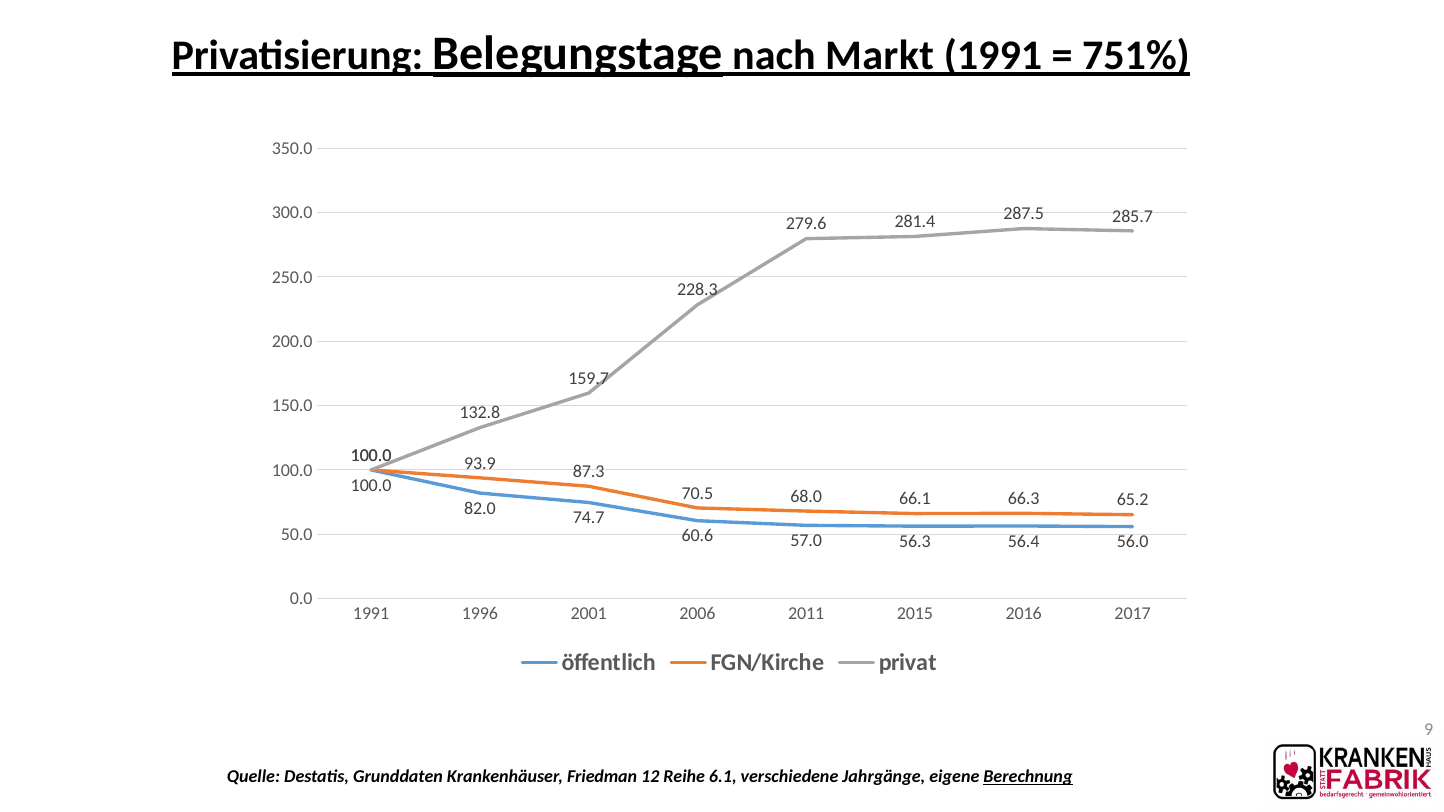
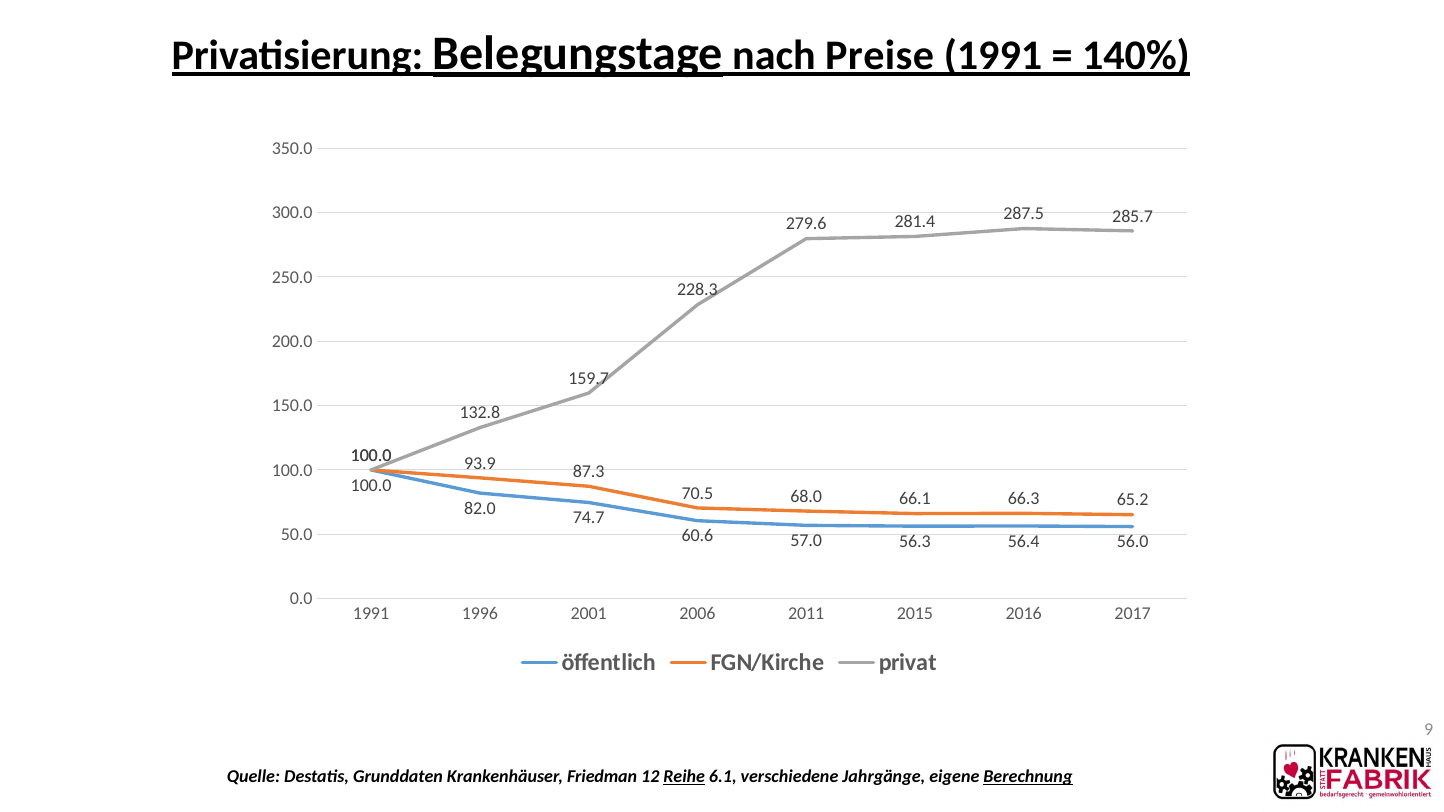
Markt: Markt -> Preise
751%: 751% -> 140%
Reihe underline: none -> present
